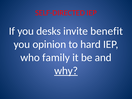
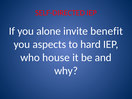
desks: desks -> alone
opinion: opinion -> aspects
family: family -> house
why underline: present -> none
